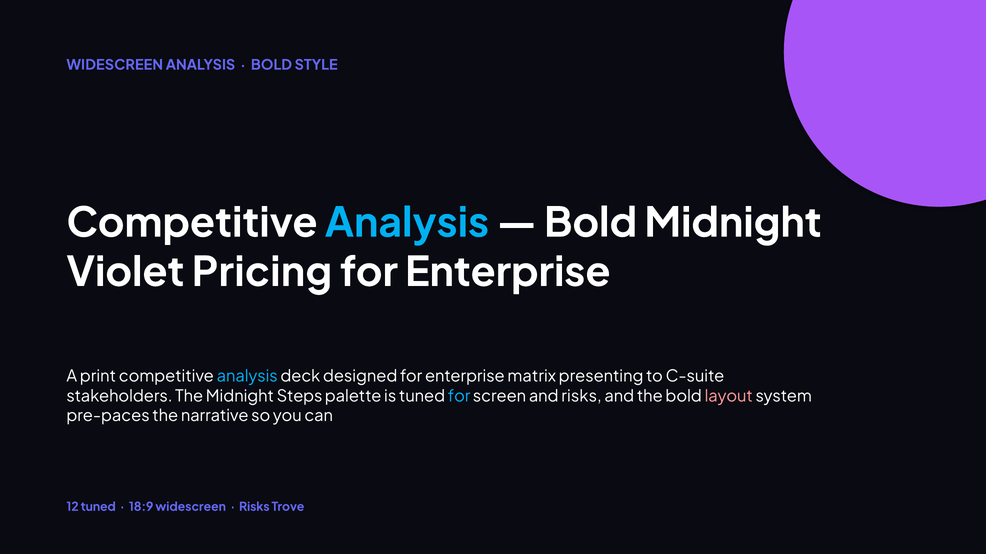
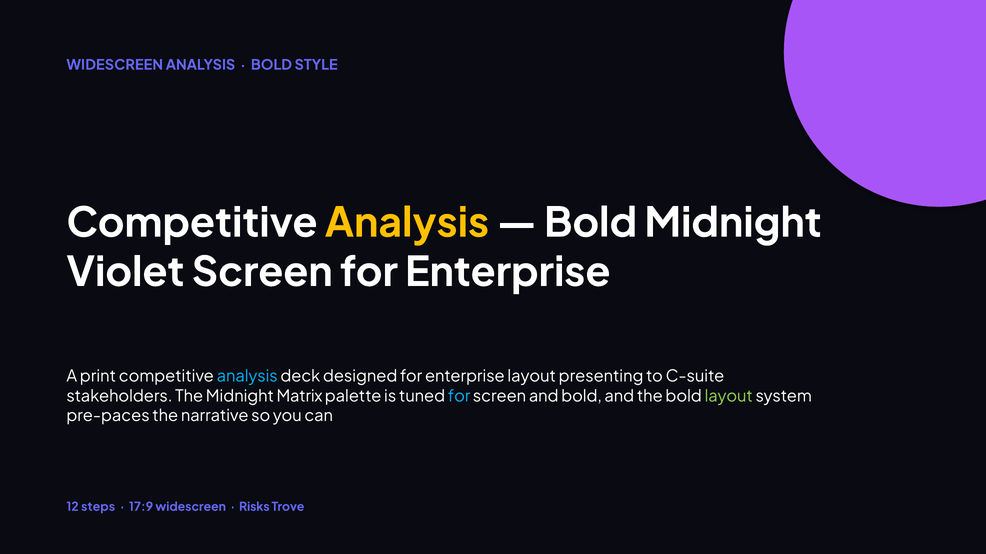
Analysis at (407, 223) colour: light blue -> yellow
Violet Pricing: Pricing -> Screen
enterprise matrix: matrix -> layout
Steps: Steps -> Matrix
and risks: risks -> bold
layout at (729, 397) colour: pink -> light green
12 tuned: tuned -> steps
18:9: 18:9 -> 17:9
